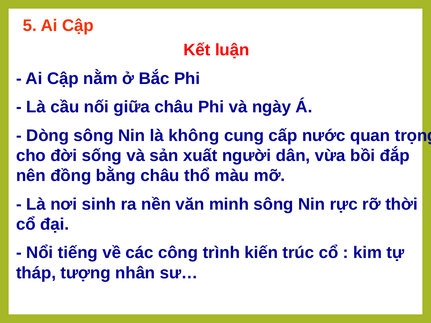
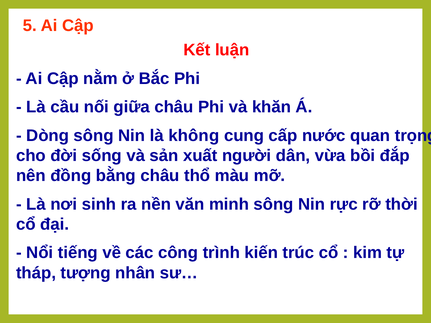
ngày: ngày -> khăn
